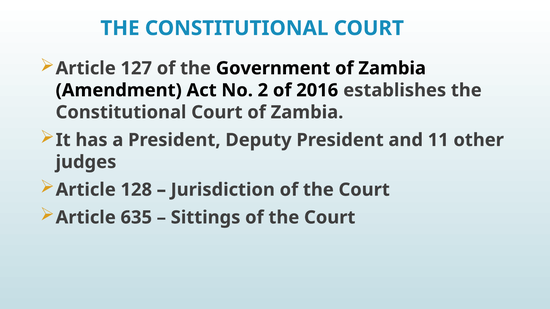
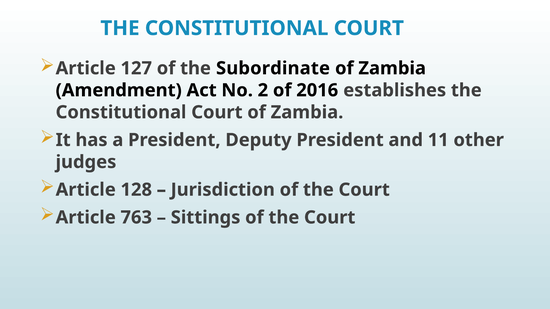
Government: Government -> Subordinate
635: 635 -> 763
